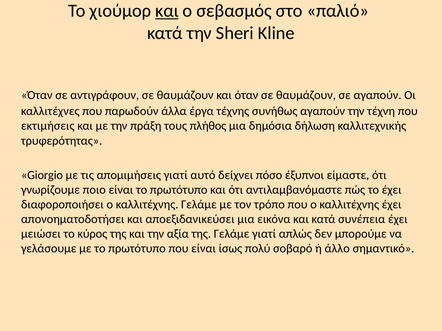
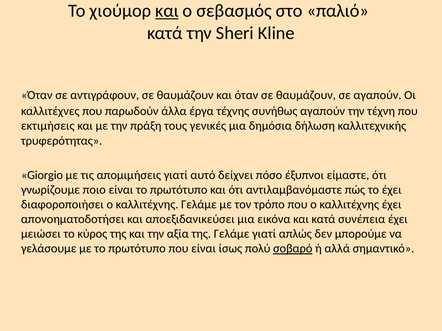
πλήθος: πλήθος -> γενικές
σοβαρό underline: none -> present
άλλο: άλλο -> αλλά
